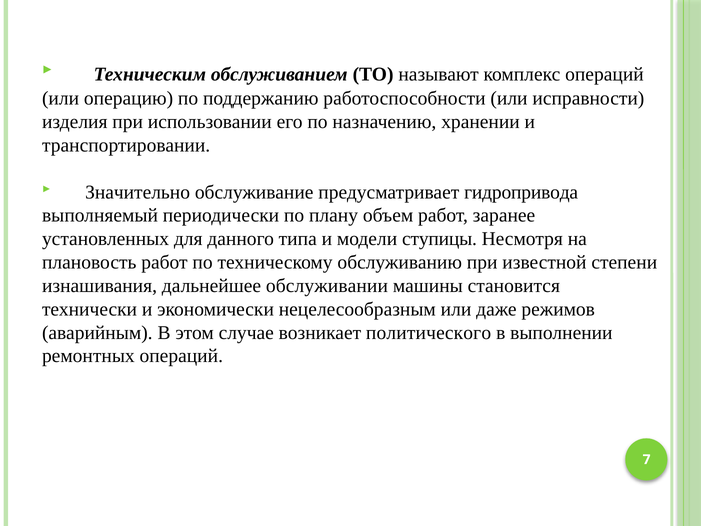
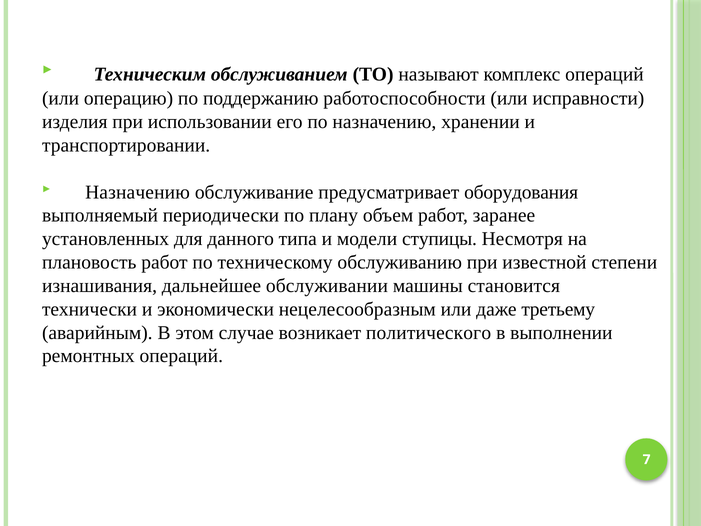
Значительно at (138, 192): Значительно -> Назначению
гидропривода: гидропривода -> оборудования
режимов: режимов -> третьему
